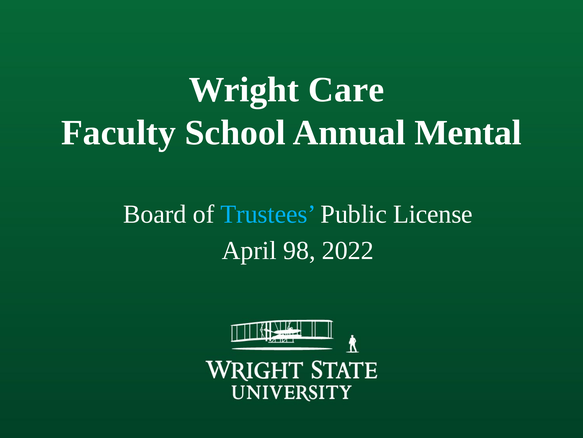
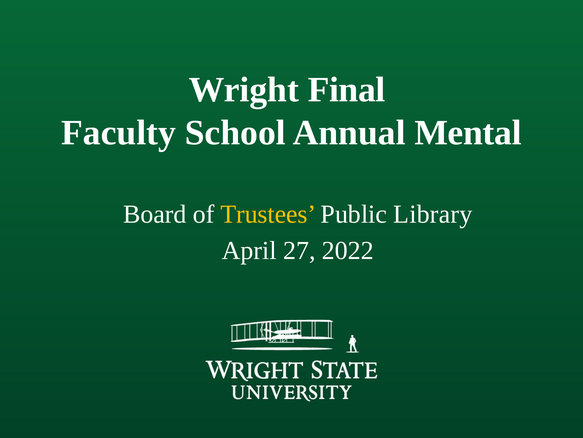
Care: Care -> Final
Trustees colour: light blue -> yellow
License: License -> Library
98: 98 -> 27
